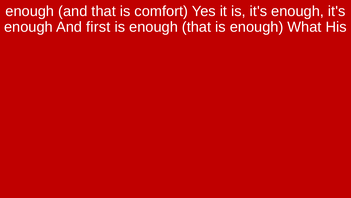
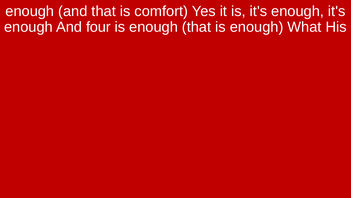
first: first -> four
